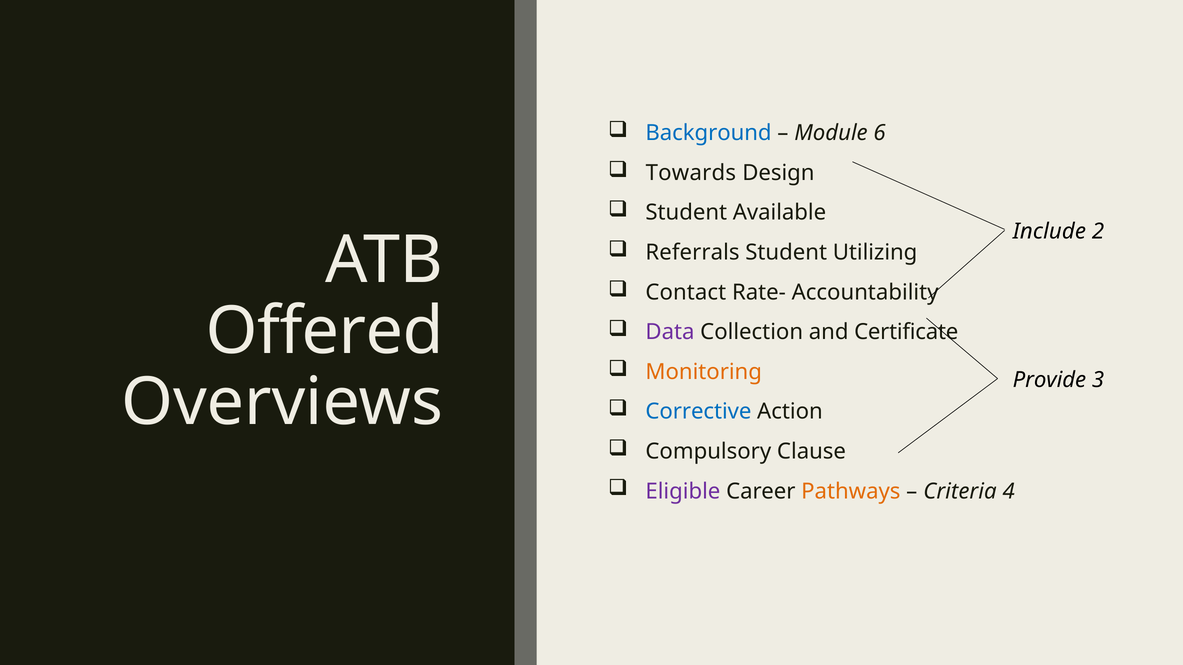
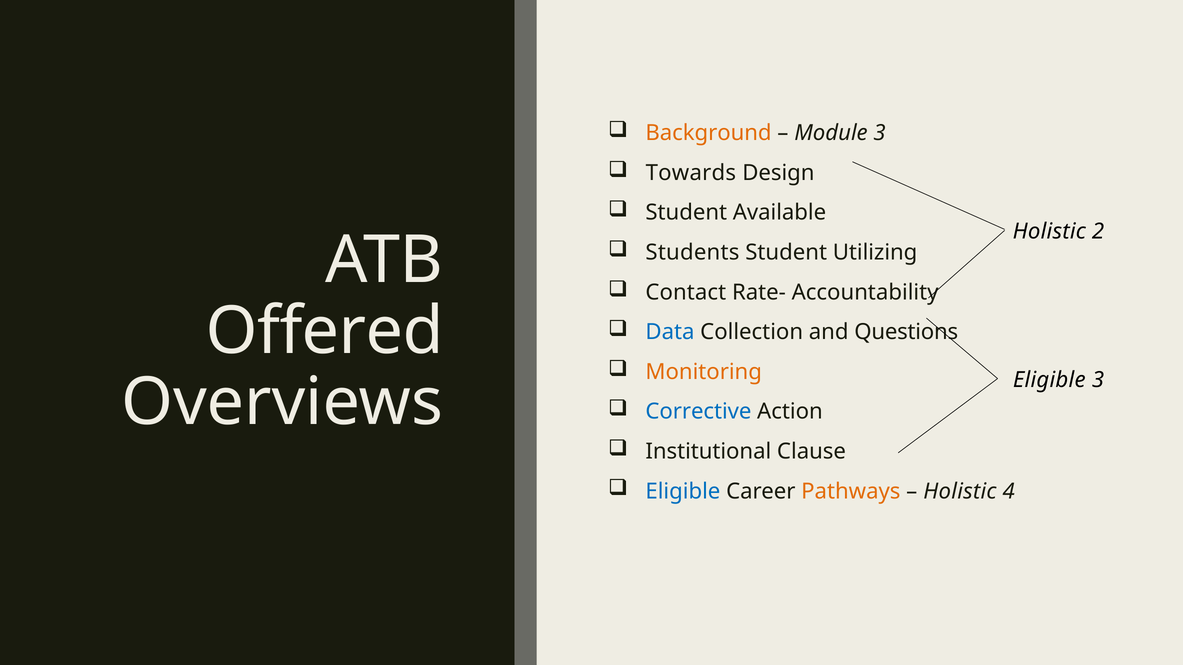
Background colour: blue -> orange
Module 6: 6 -> 3
Include at (1049, 232): Include -> Holistic
Referrals: Referrals -> Students
Data colour: purple -> blue
Certificate: Certificate -> Questions
Provide at (1049, 380): Provide -> Eligible
Compulsory: Compulsory -> Institutional
Eligible at (683, 492) colour: purple -> blue
Criteria at (960, 492): Criteria -> Holistic
